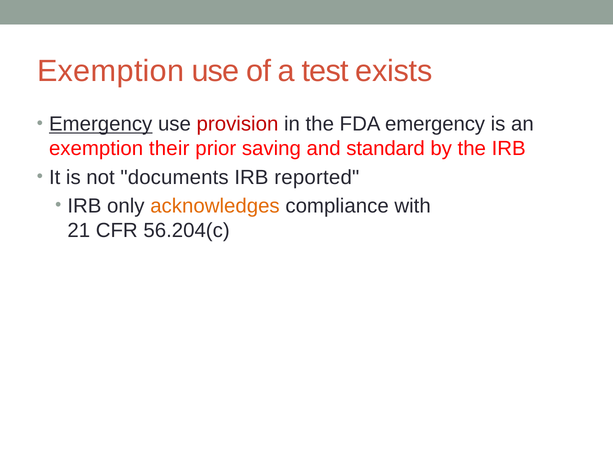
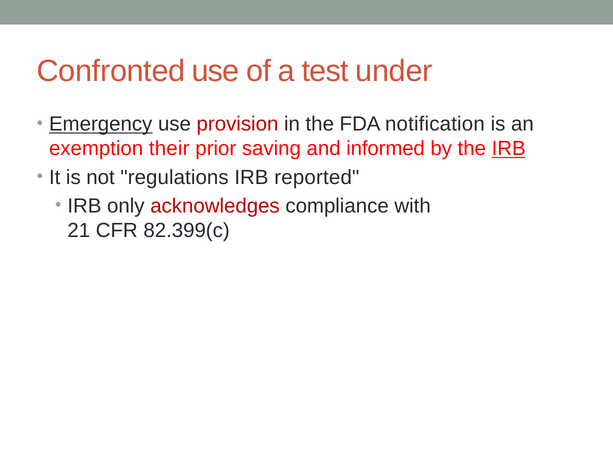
Exemption at (111, 71): Exemption -> Confronted
exists: exists -> under
FDA emergency: emergency -> notification
standard: standard -> informed
IRB at (509, 149) underline: none -> present
documents: documents -> regulations
acknowledges colour: orange -> red
56.204(c: 56.204(c -> 82.399(c
